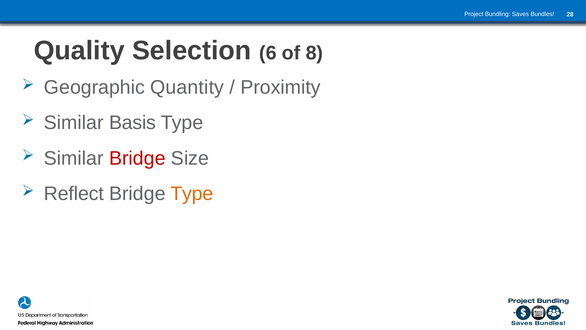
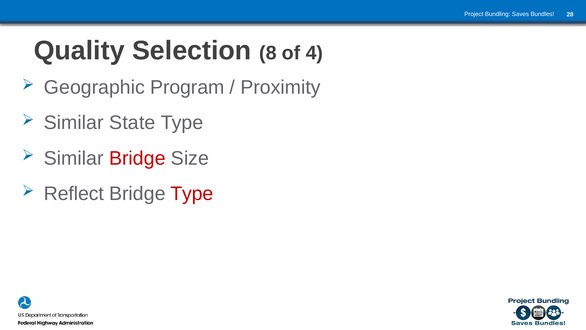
6: 6 -> 8
8: 8 -> 4
Quantity: Quantity -> Program
Basis: Basis -> State
Type at (192, 193) colour: orange -> red
